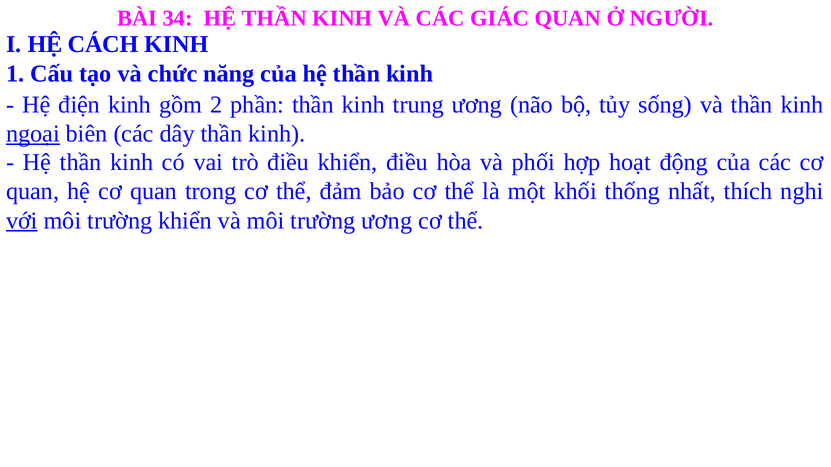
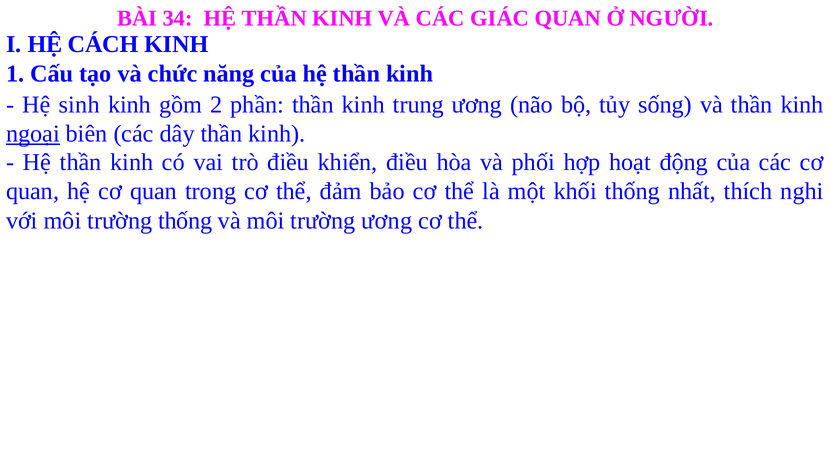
điện: điện -> sinh
với underline: present -> none
trường khiển: khiển -> thống
